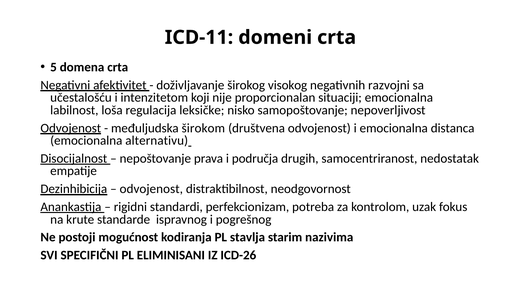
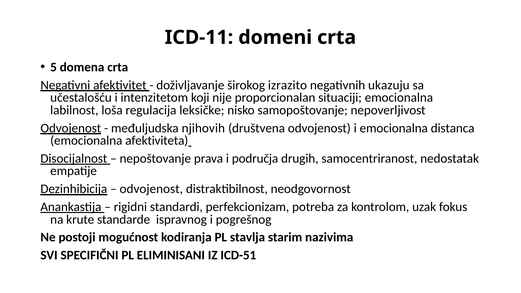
visokog: visokog -> izrazito
razvojni: razvojni -> ukazuju
širokom: širokom -> njihovih
alternativu: alternativu -> afektiviteta
ICD-26: ICD-26 -> ICD-51
